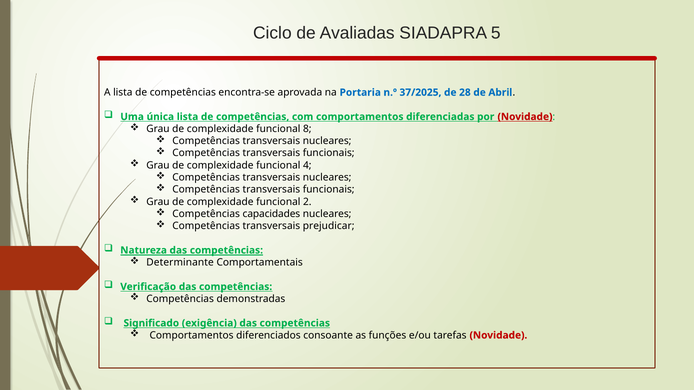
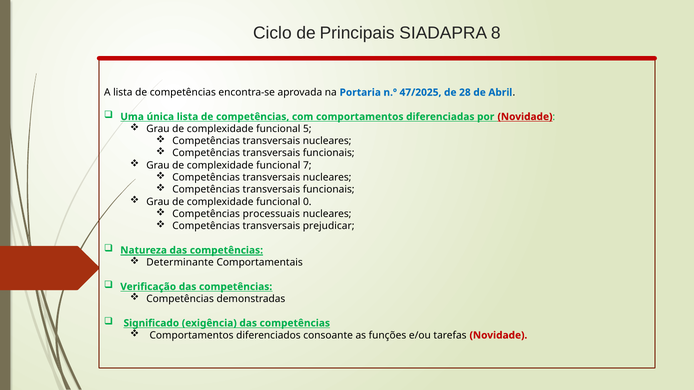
Avaliadas: Avaliadas -> Principais
5: 5 -> 8
37/2025: 37/2025 -> 47/2025
8: 8 -> 5
4: 4 -> 7
2: 2 -> 0
capacidades: capacidades -> processuais
